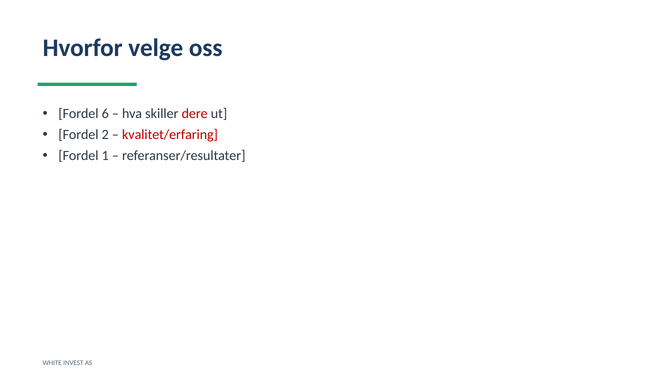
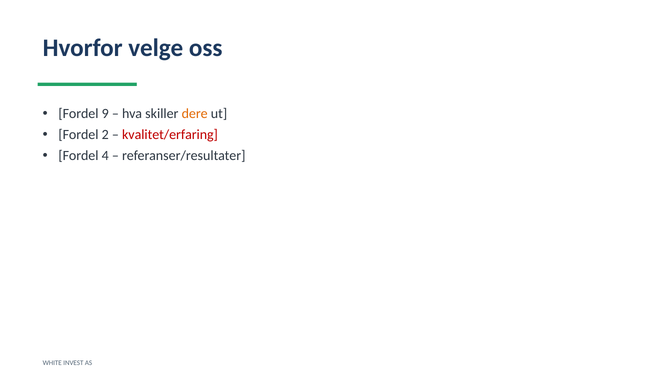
6: 6 -> 9
dere colour: red -> orange
1: 1 -> 4
